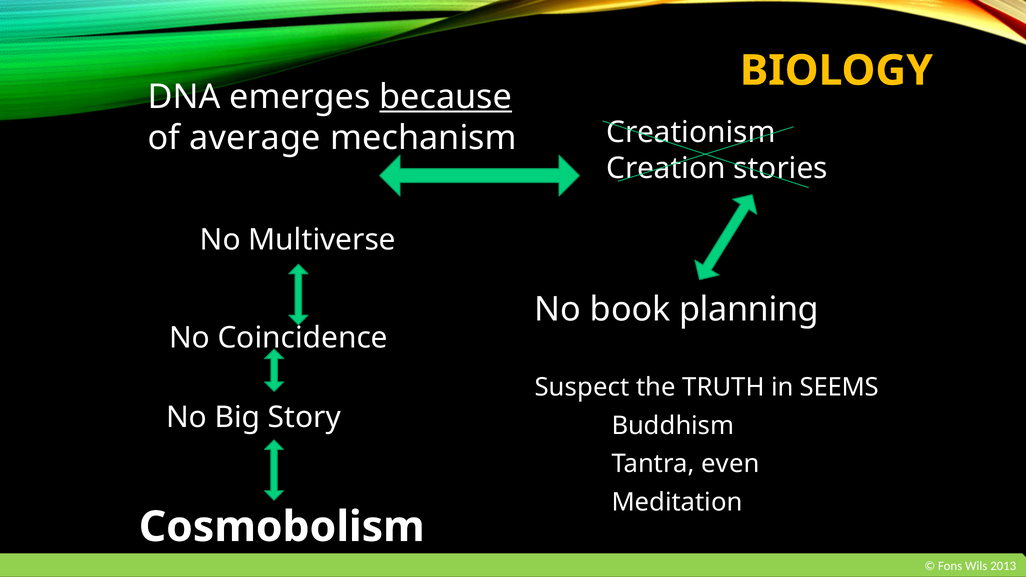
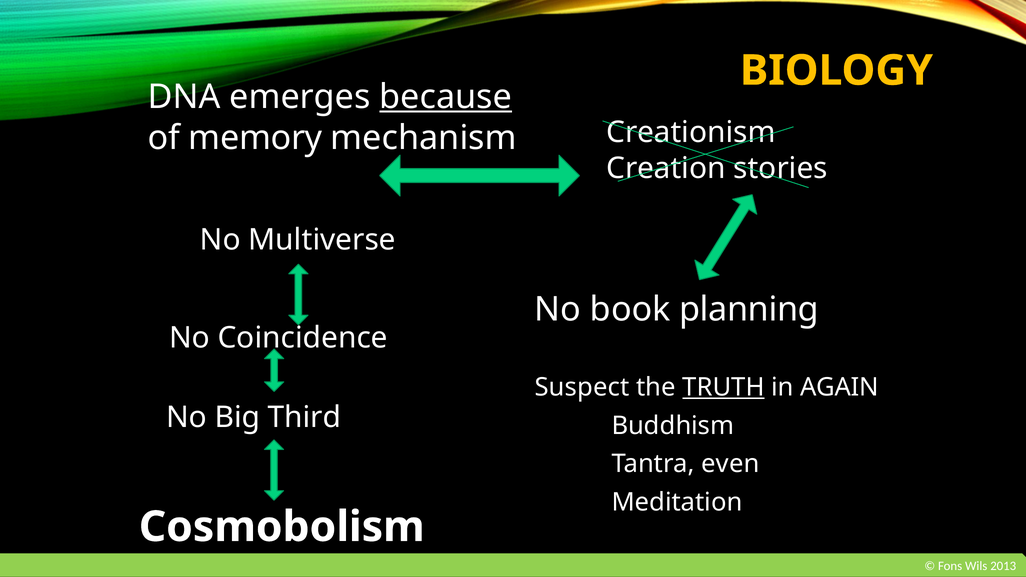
average: average -> memory
TRUTH underline: none -> present
SEEMS: SEEMS -> AGAIN
Story: Story -> Third
